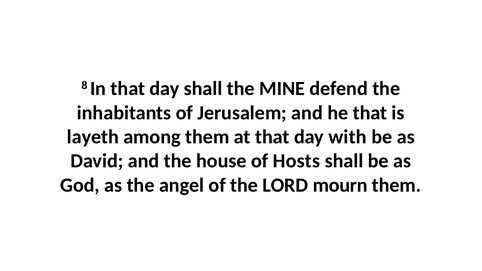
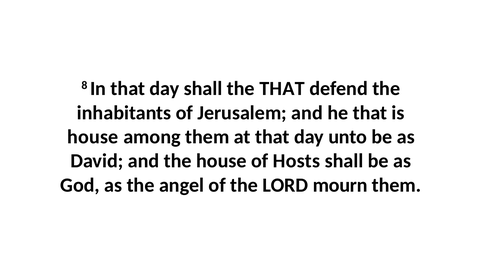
the MINE: MINE -> THAT
layeth at (93, 137): layeth -> house
with: with -> unto
